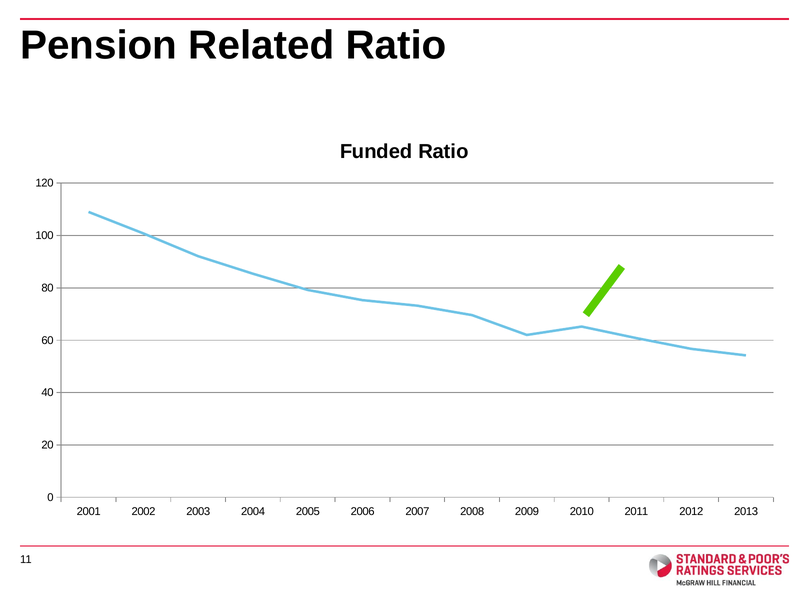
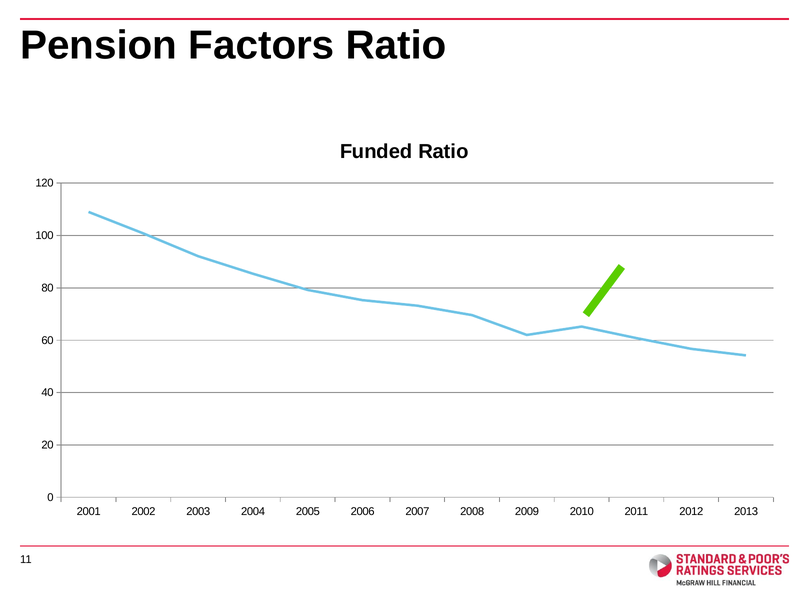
Related: Related -> Factors
